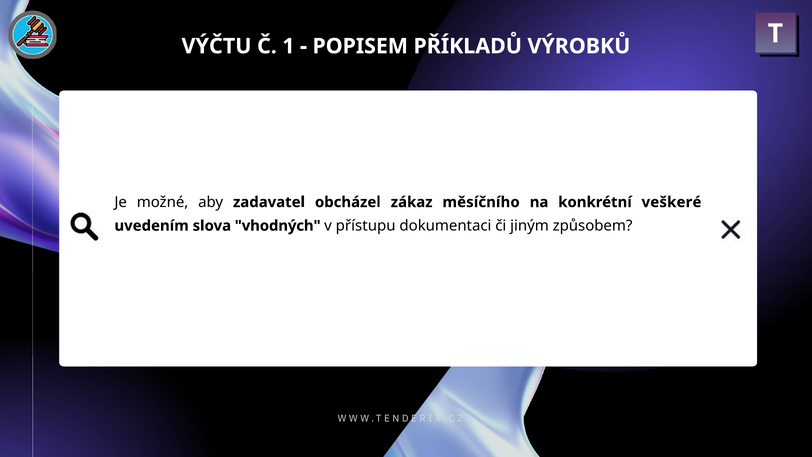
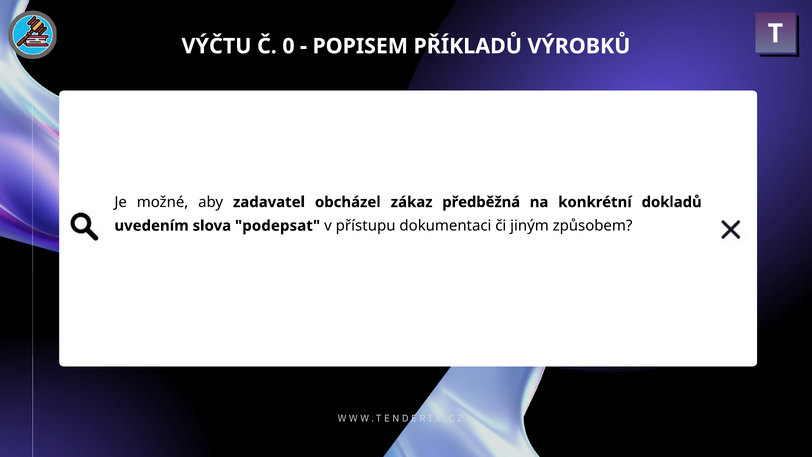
1: 1 -> 0
měsíčního: měsíčního -> předběžná
veškeré: veškeré -> dokladů
vhodných: vhodných -> podepsat
